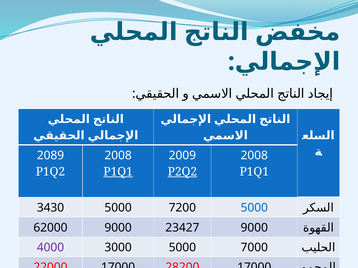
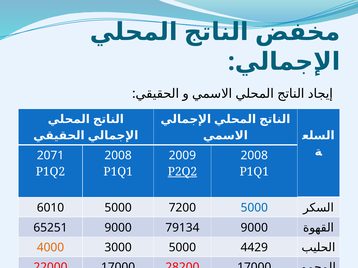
2089: 2089 -> 2071
P1Q1 at (118, 172) underline: present -> none
3430: 3430 -> 6010
62000: 62000 -> 65251
23427: 23427 -> 79134
4000 colour: purple -> orange
7000: 7000 -> 4429
